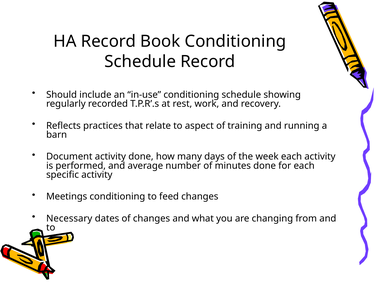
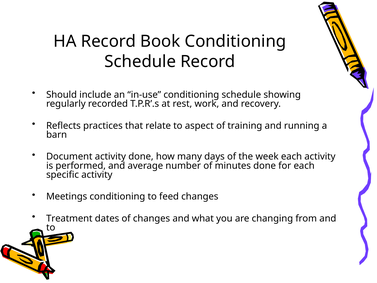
Necessary: Necessary -> Treatment
